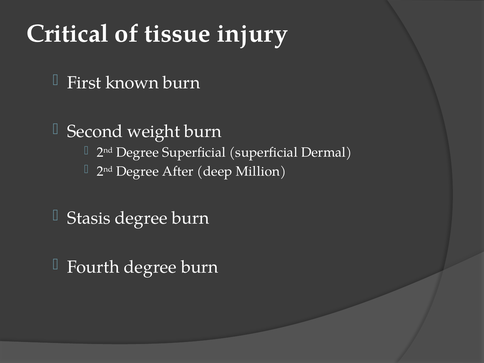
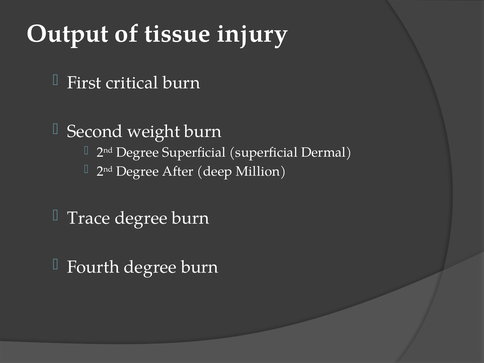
Critical: Critical -> Output
known: known -> critical
Stasis: Stasis -> Trace
